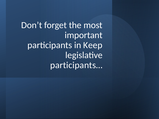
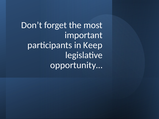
participants…: participants… -> opportunity…
